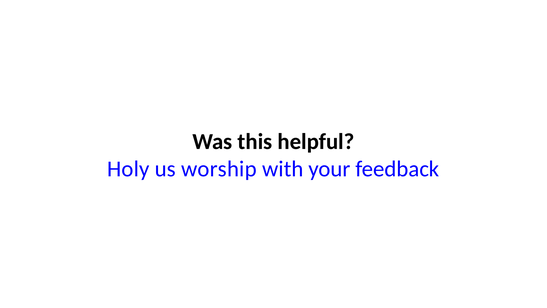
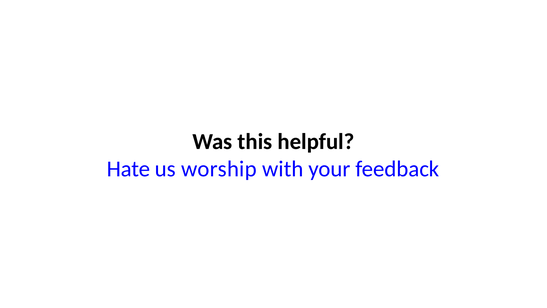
Holy: Holy -> Hate
